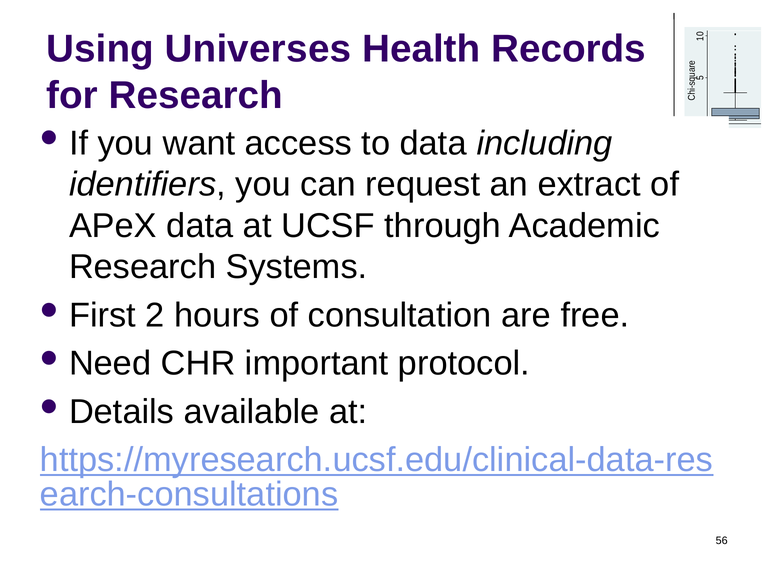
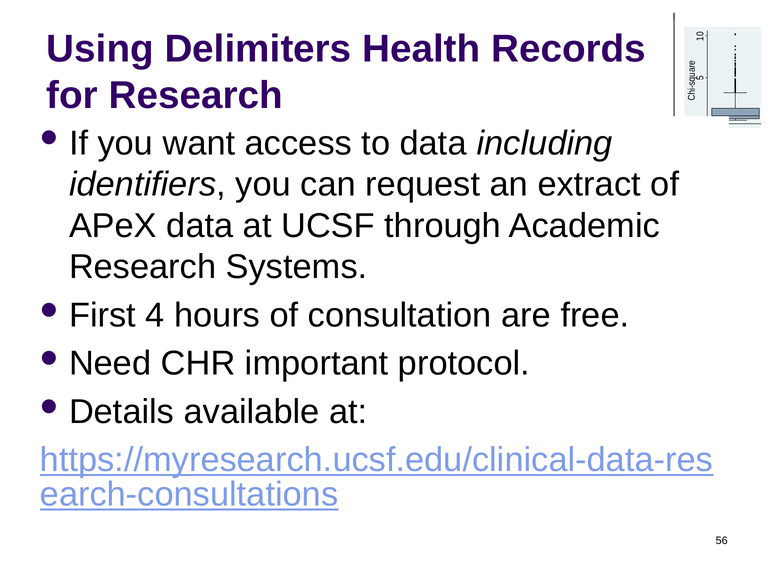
Universes: Universes -> Delimiters
2: 2 -> 4
